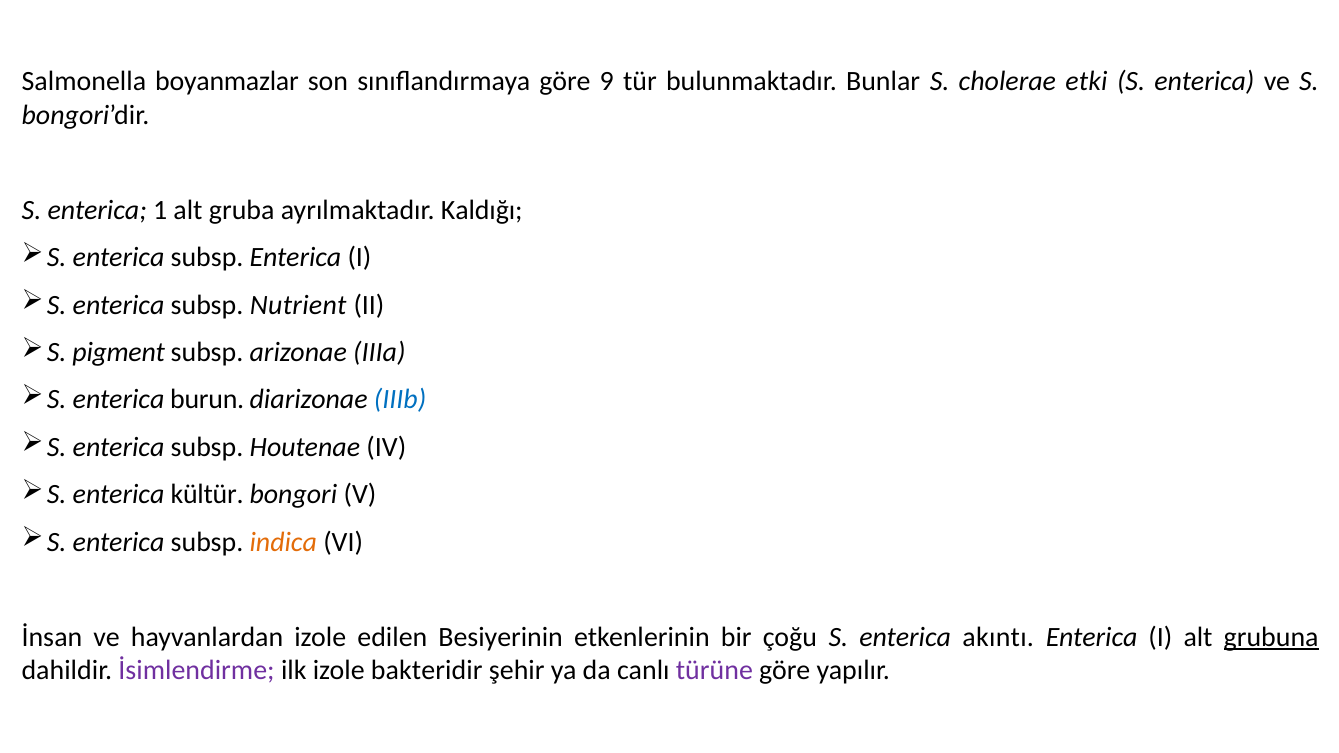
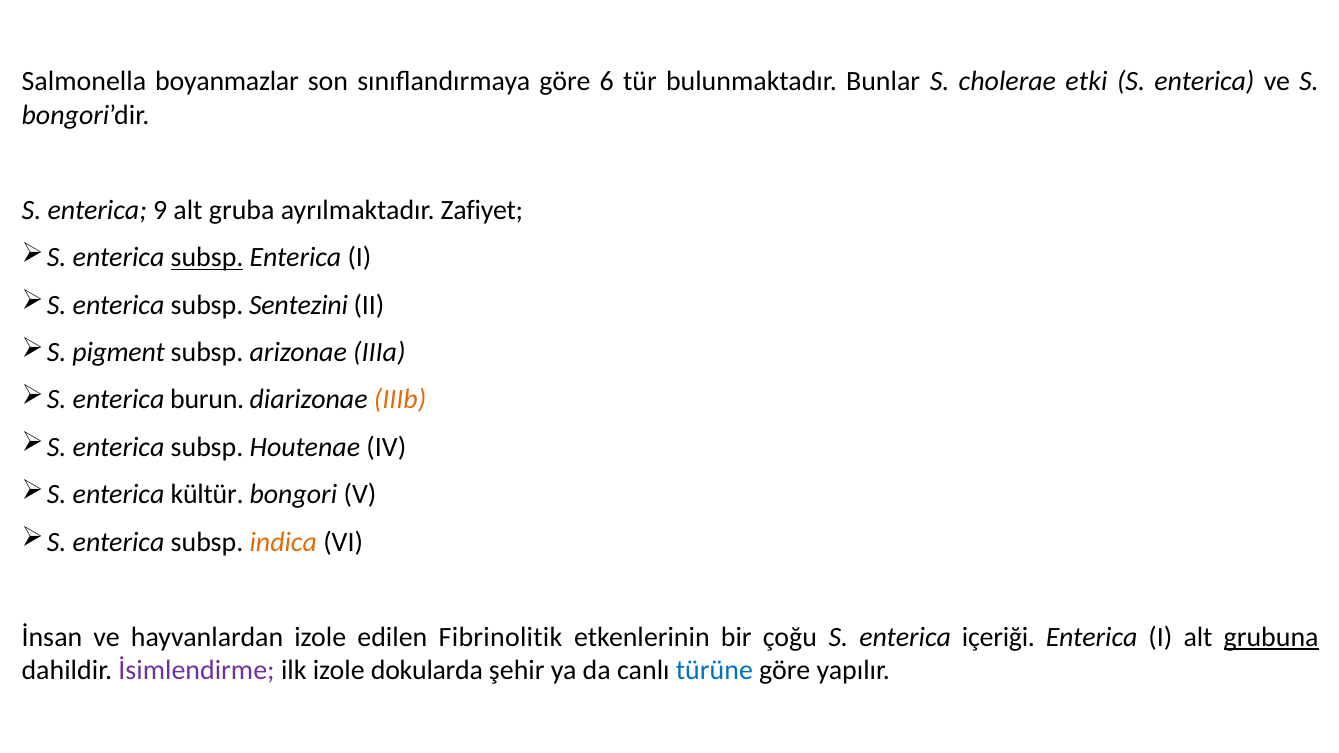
9: 9 -> 6
1: 1 -> 9
Kaldığı: Kaldığı -> Zafiyet
subsp at (207, 257) underline: none -> present
Nutrient: Nutrient -> Sentezini
IIIb colour: blue -> orange
Besiyerinin: Besiyerinin -> Fibrinolitik
akıntı: akıntı -> içeriği
bakteridir: bakteridir -> dokularda
türüne colour: purple -> blue
